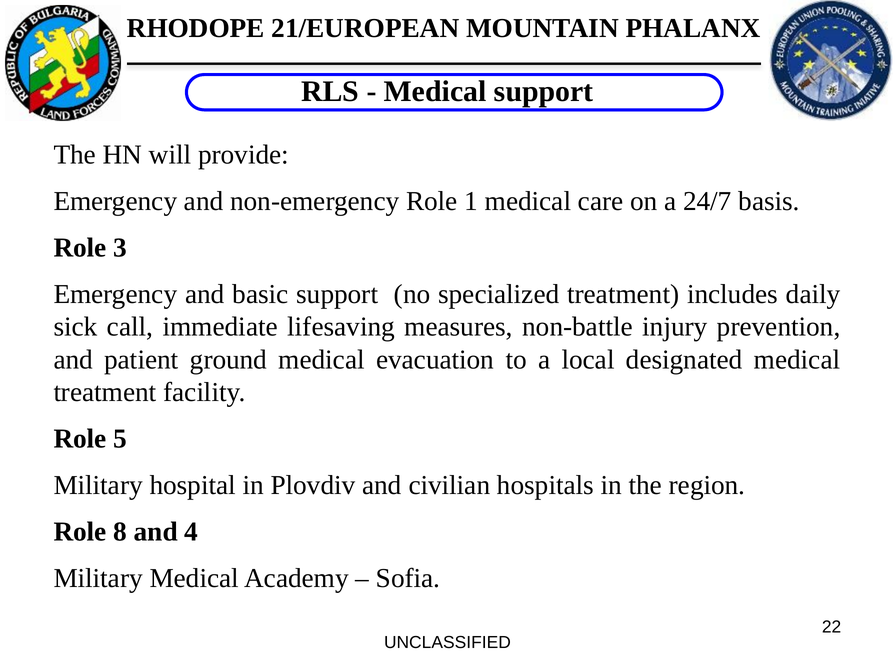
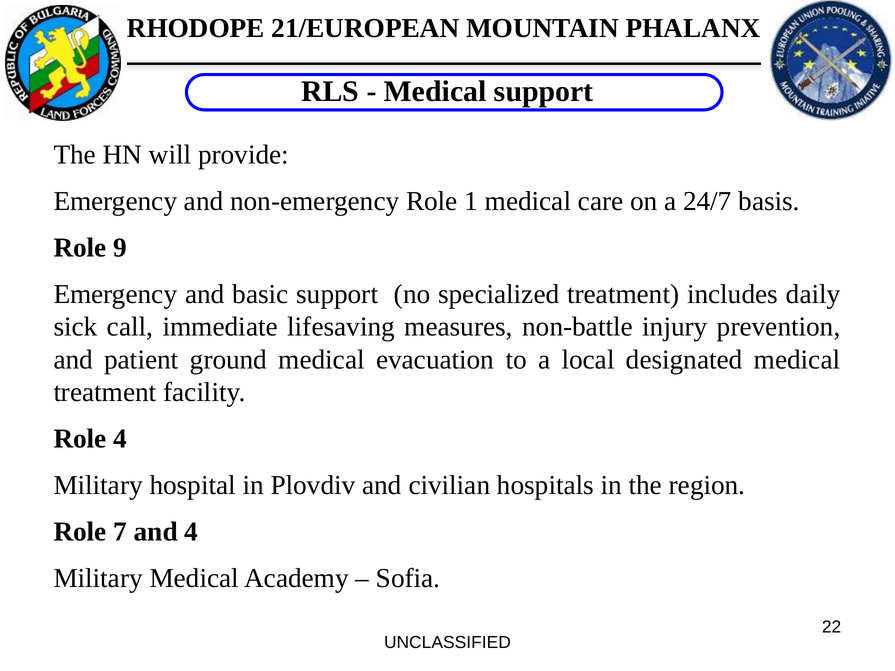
3: 3 -> 9
Role 5: 5 -> 4
8: 8 -> 7
